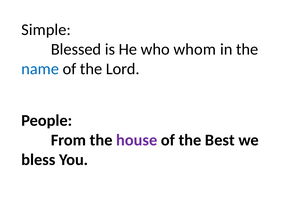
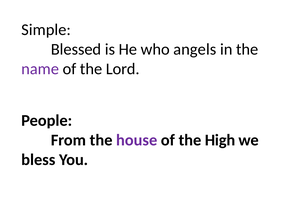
whom: whom -> angels
name colour: blue -> purple
Best: Best -> High
